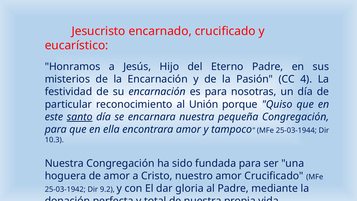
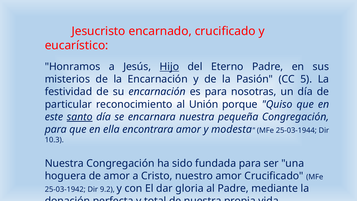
Hijo underline: none -> present
4: 4 -> 5
tampoco: tampoco -> modesta
